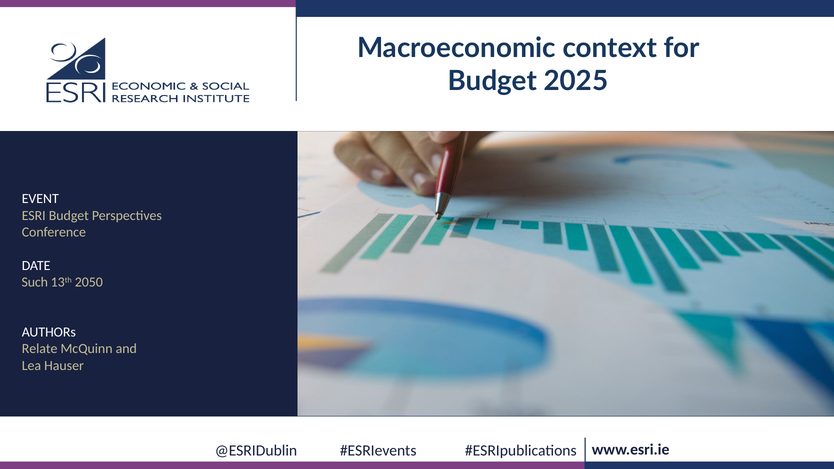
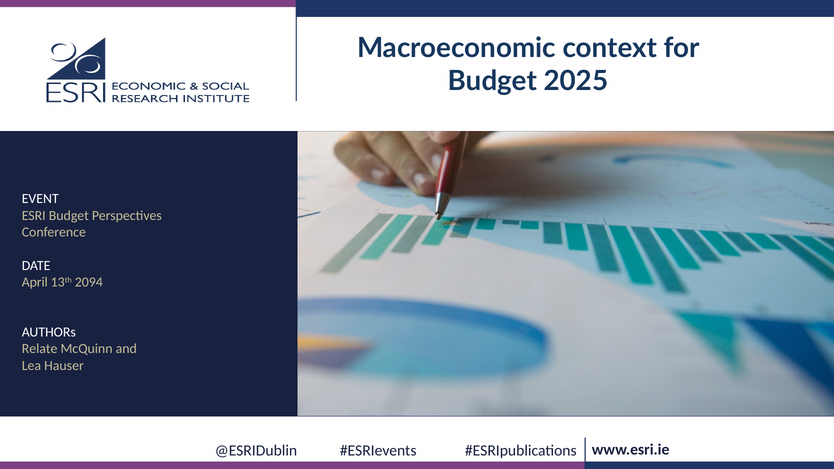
Such: Such -> April
2050: 2050 -> 2094
